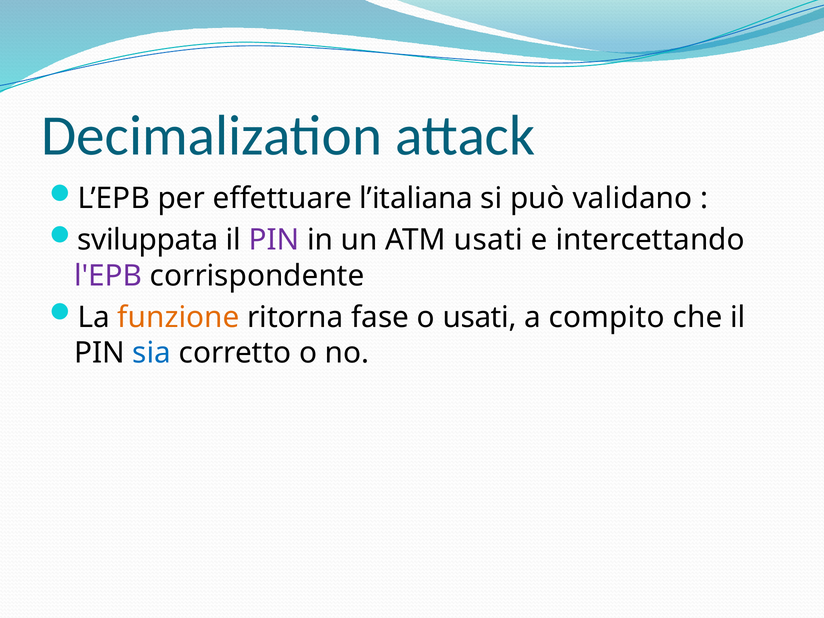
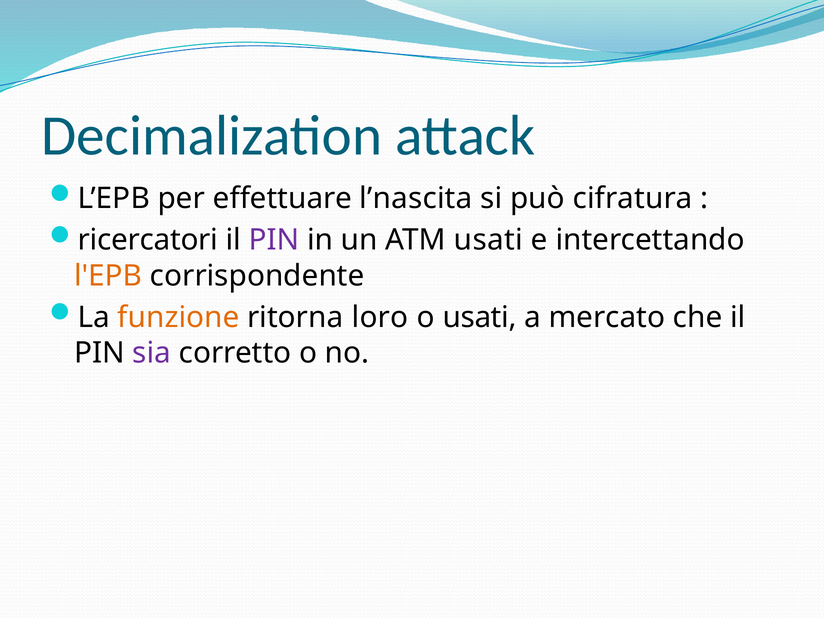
l’italiana: l’italiana -> l’nascita
validano: validano -> cifratura
sviluppata: sviluppata -> ricercatori
l'EPB colour: purple -> orange
fase: fase -> loro
compito: compito -> mercato
sia colour: blue -> purple
